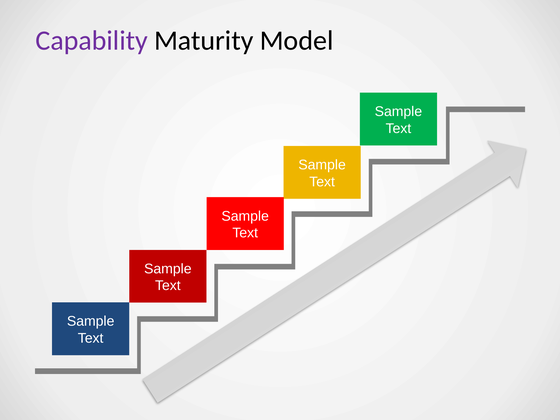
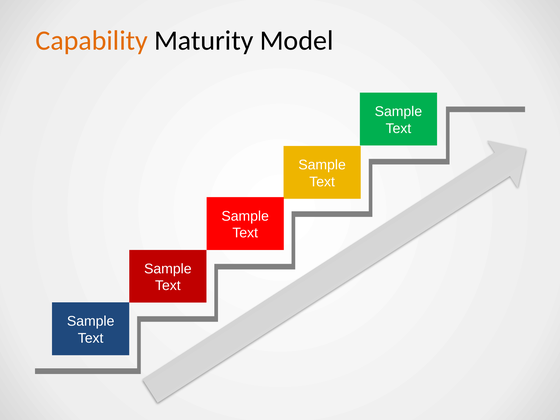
Capability colour: purple -> orange
